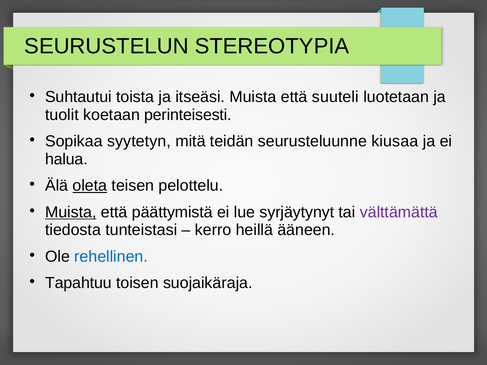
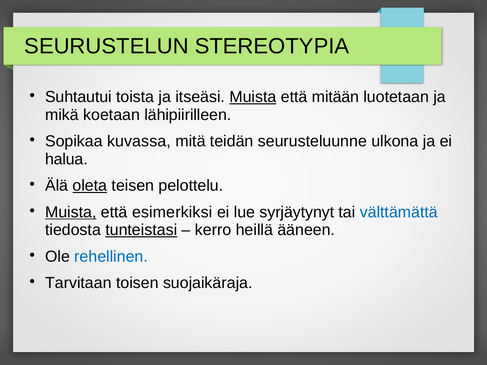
Muista at (253, 97) underline: none -> present
suuteli: suuteli -> mitään
tuolit: tuolit -> mikä
perinteisesti: perinteisesti -> lähipiirilleen
syytetyn: syytetyn -> kuvassa
kiusaa: kiusaa -> ulkona
päättymistä: päättymistä -> esimerkiksi
välttämättä colour: purple -> blue
tunteistasi underline: none -> present
Tapahtuu: Tapahtuu -> Tarvitaan
